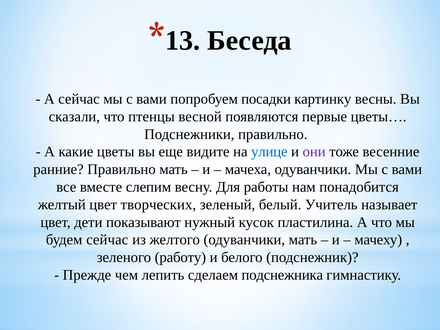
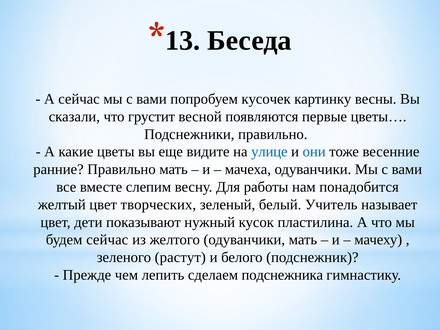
посадки: посадки -> кусочек
птенцы: птенцы -> грустит
они colour: purple -> blue
работу: работу -> растут
